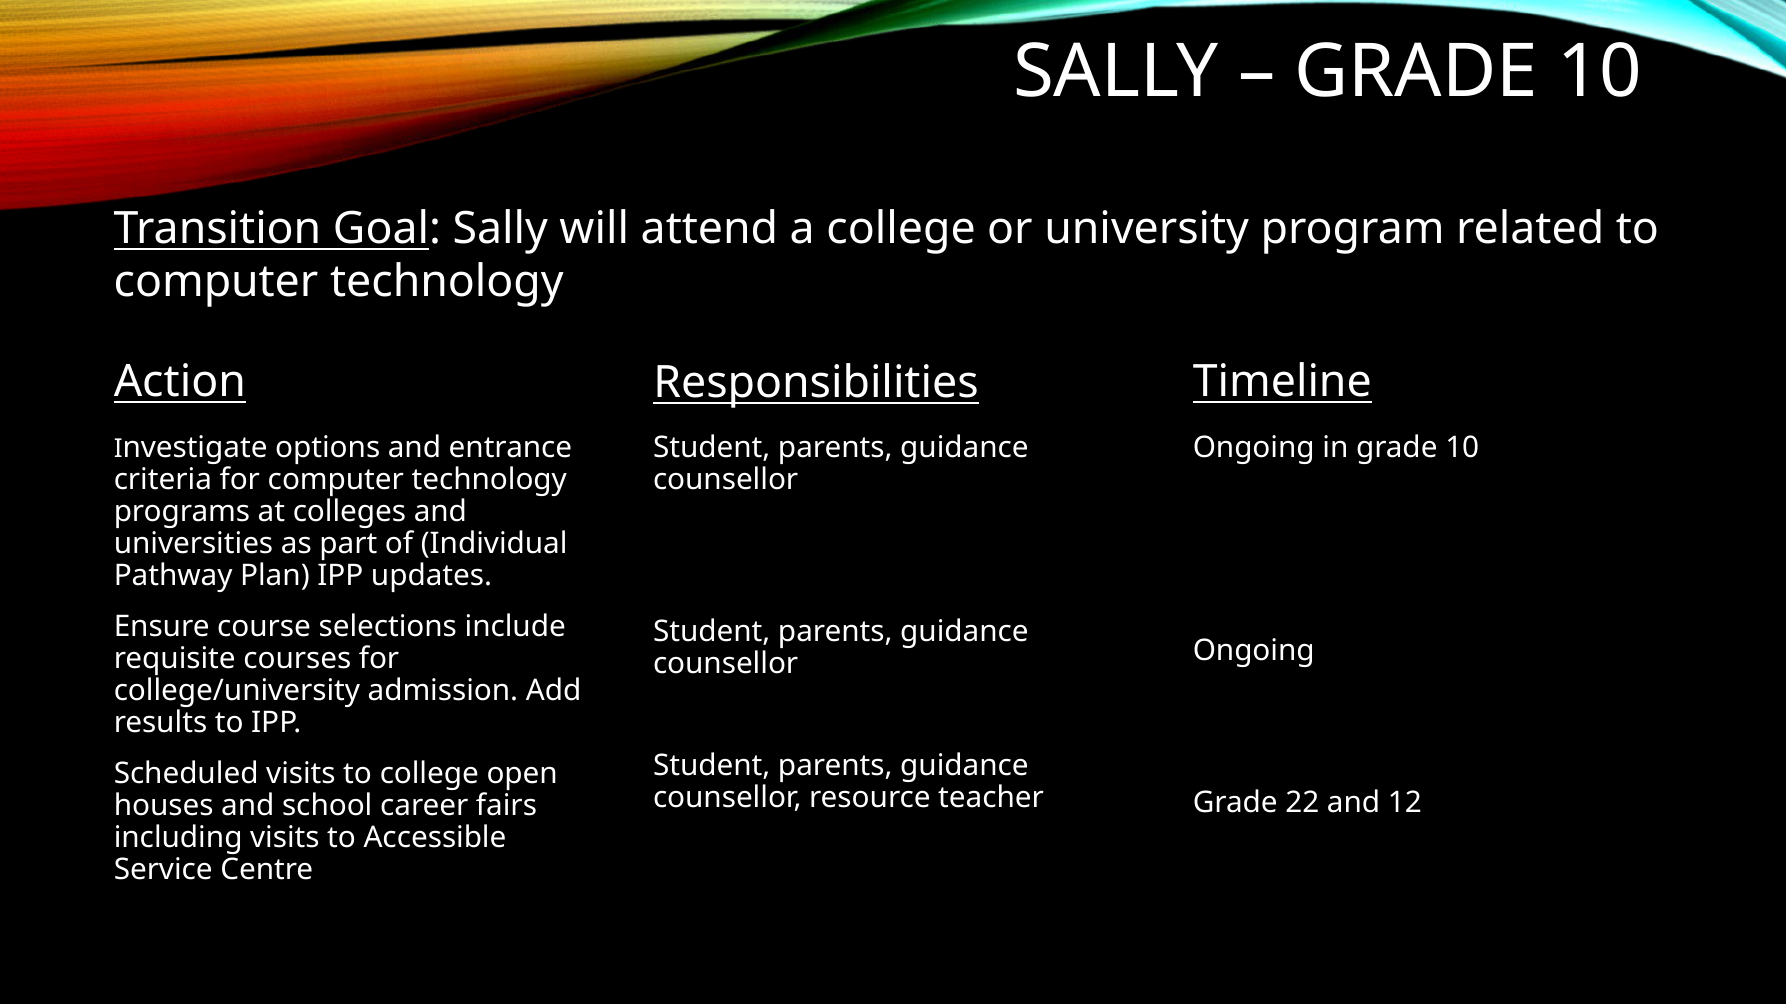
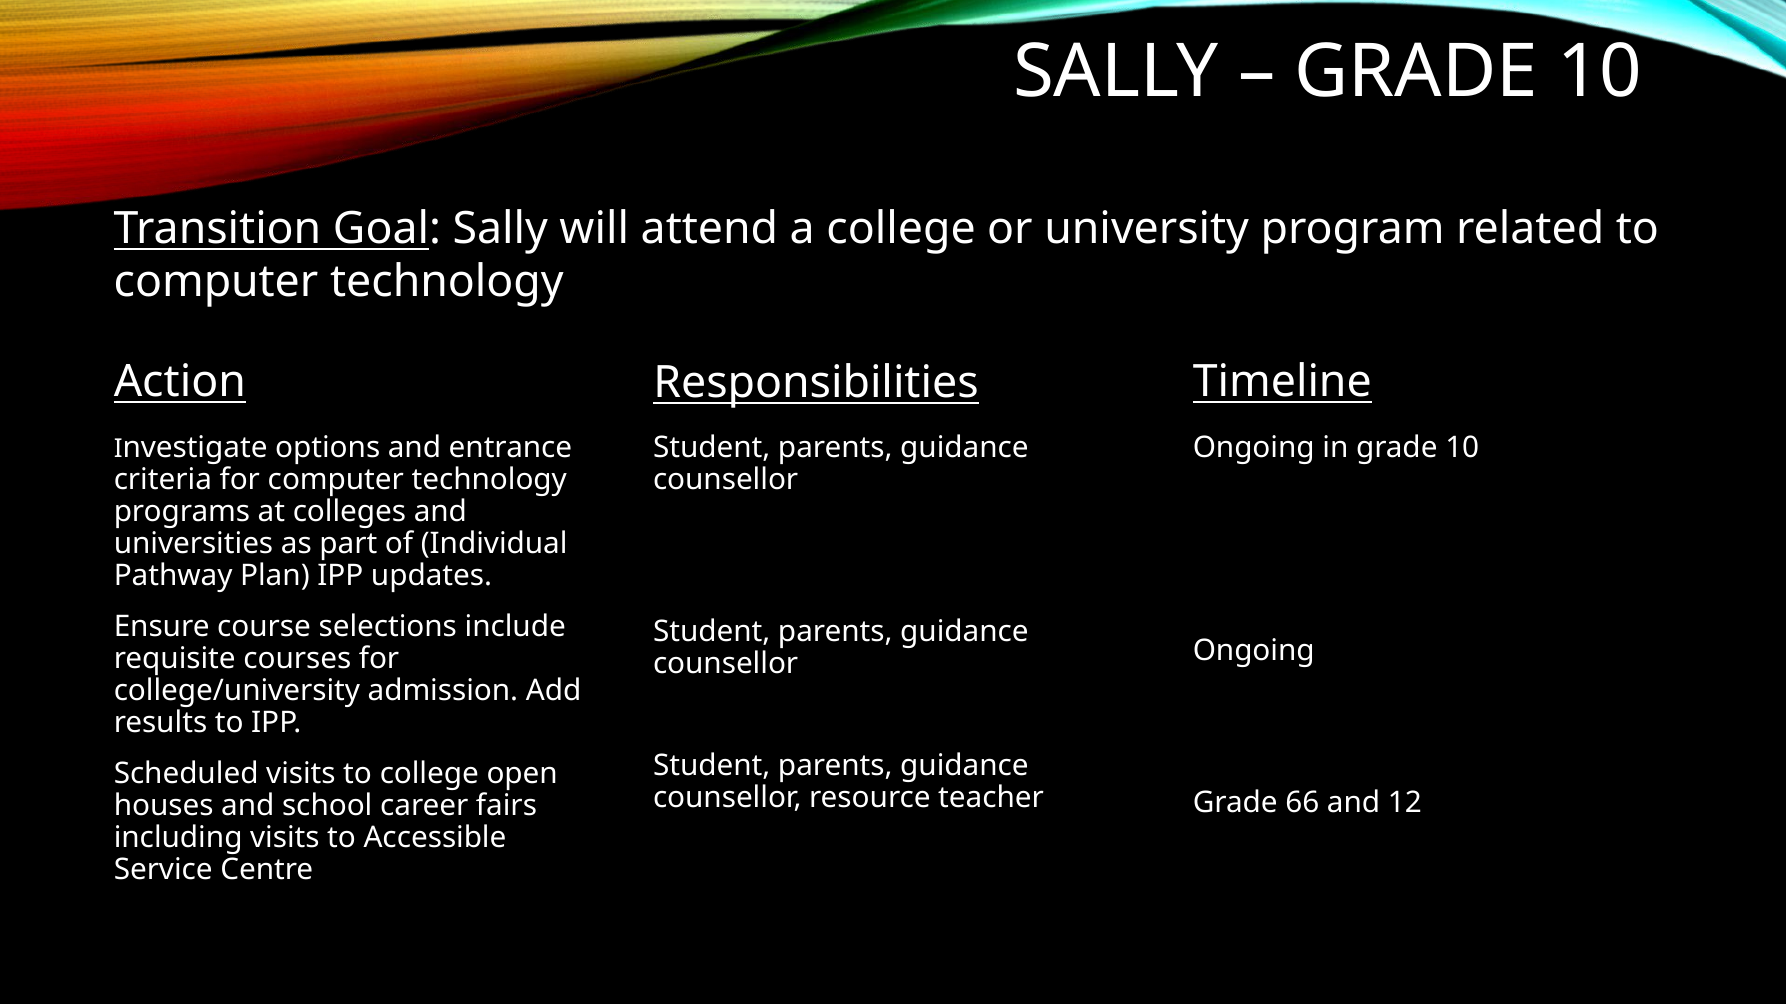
22: 22 -> 66
